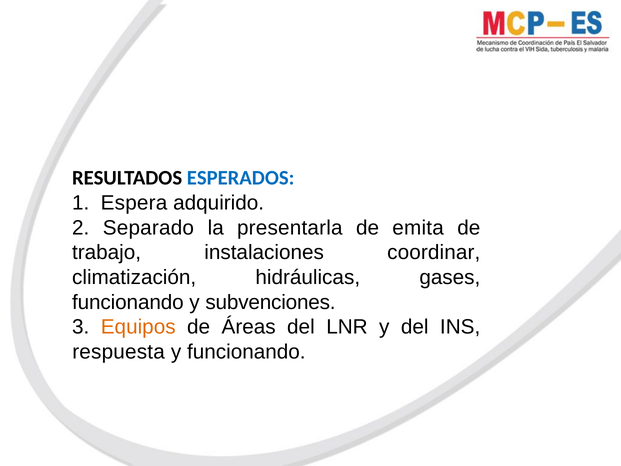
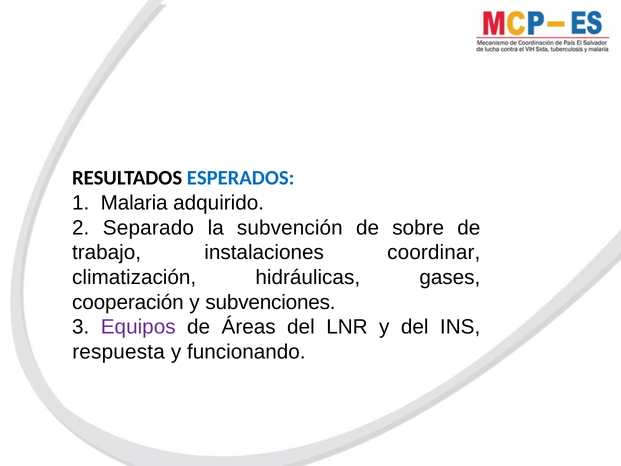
Espera: Espera -> Malaria
presentarla: presentarla -> subvención
emita: emita -> sobre
funcionando at (128, 302): funcionando -> cooperación
Equipos colour: orange -> purple
